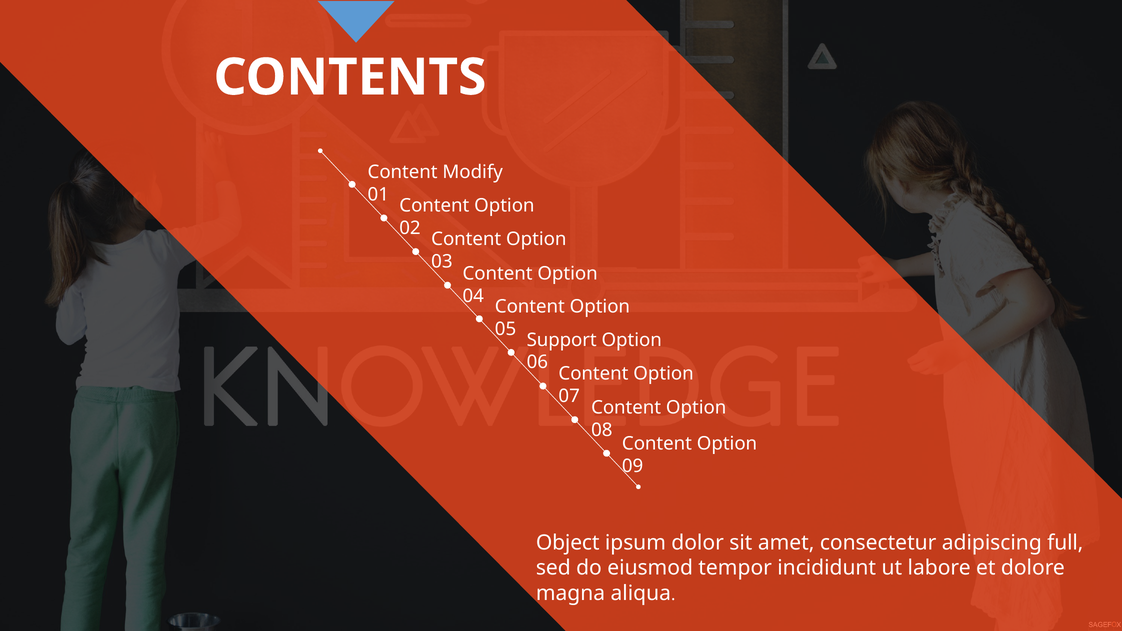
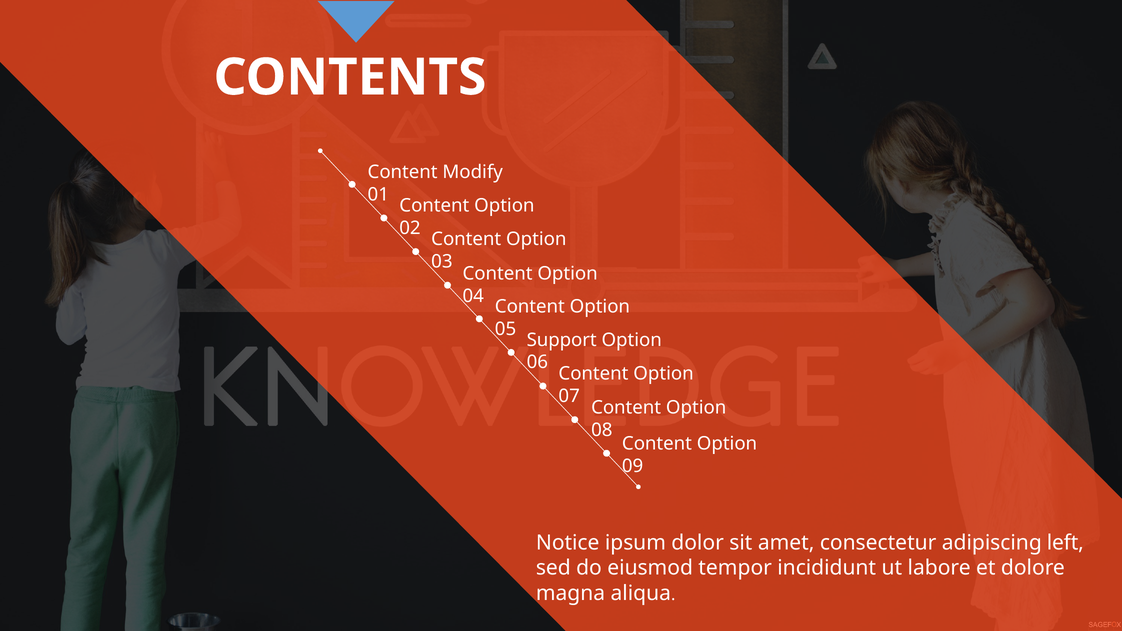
Object: Object -> Notice
full: full -> left
